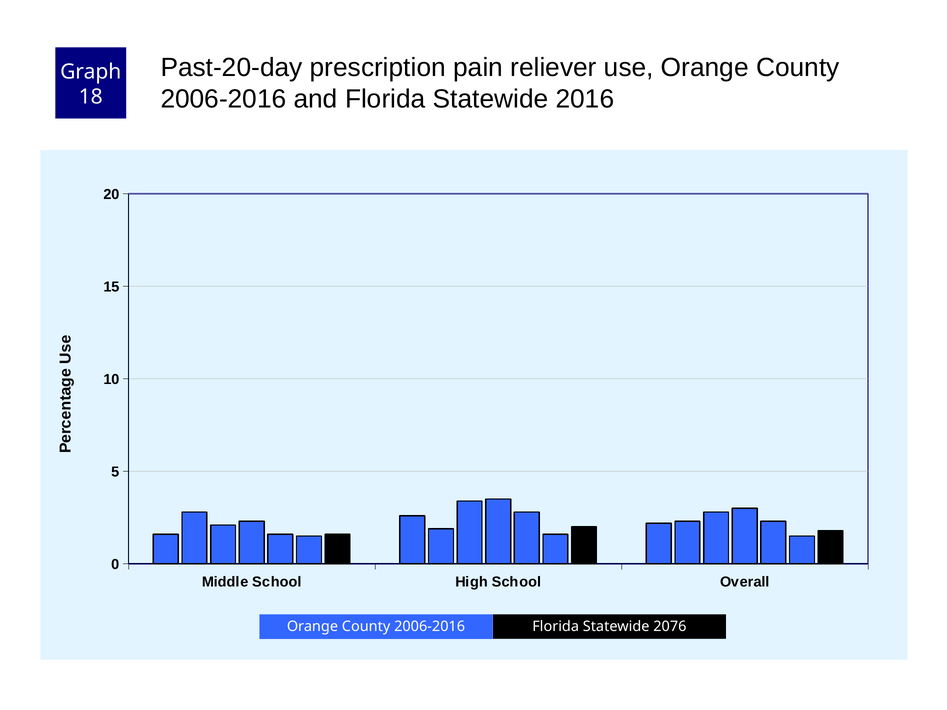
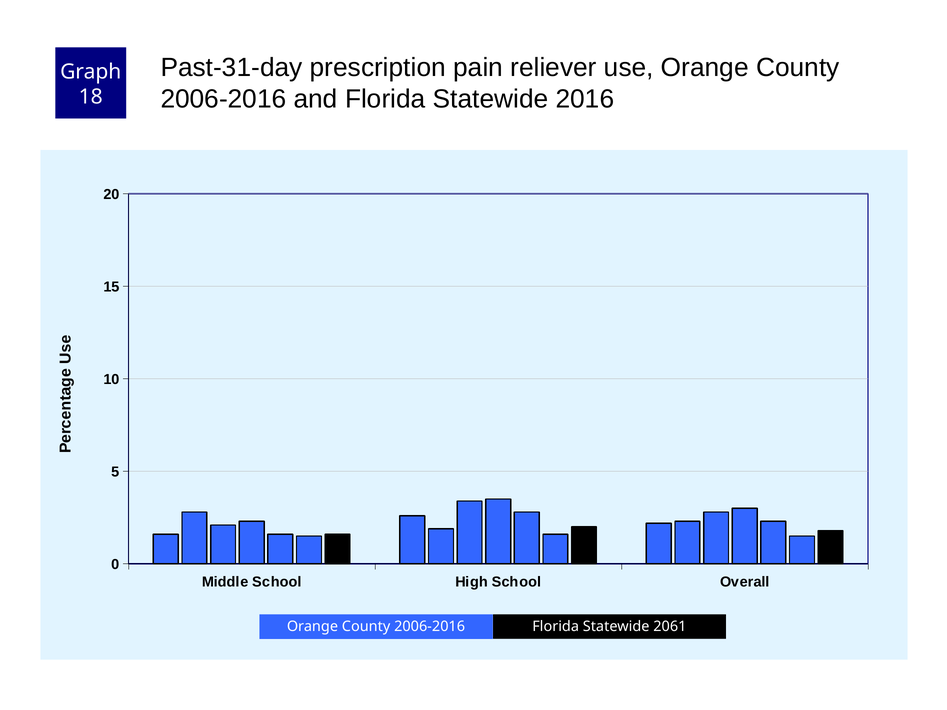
Past-20-day: Past-20-day -> Past-31-day
2076: 2076 -> 2061
